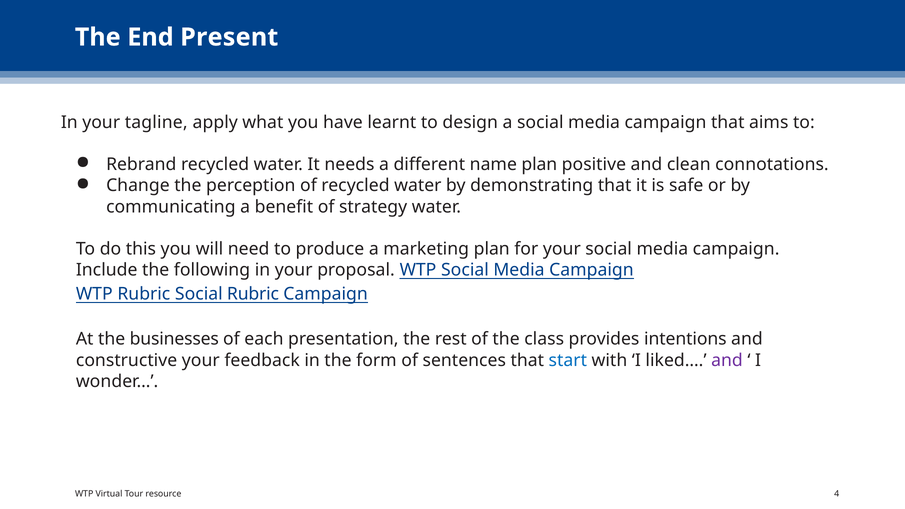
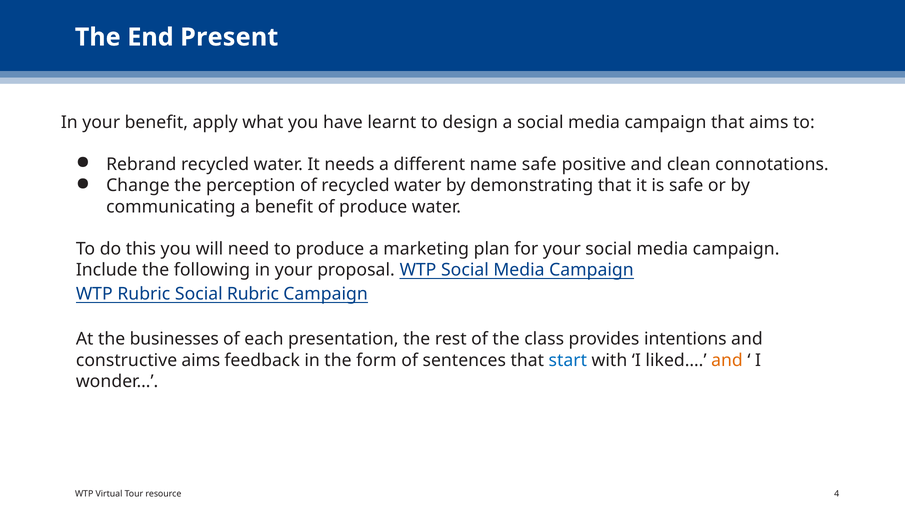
your tagline: tagline -> benefit
name plan: plan -> safe
of strategy: strategy -> produce
constructive your: your -> aims
and at (727, 360) colour: purple -> orange
